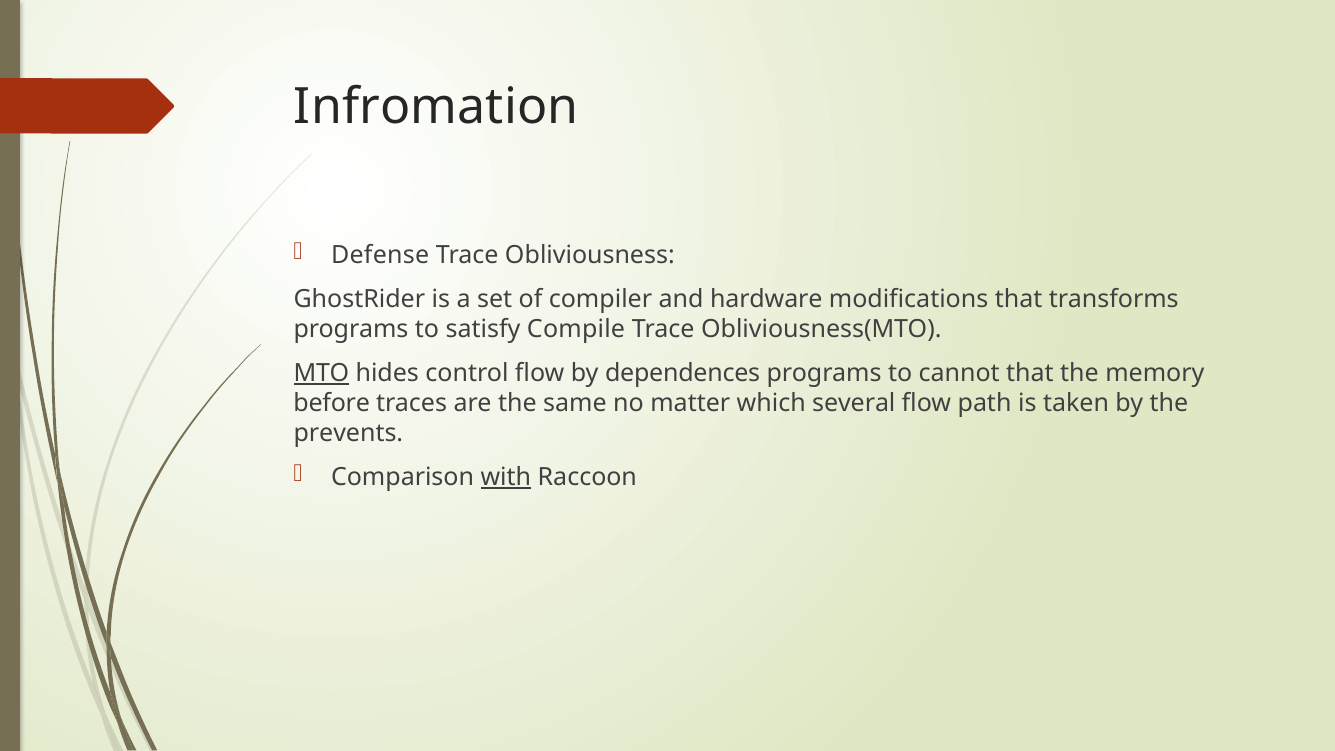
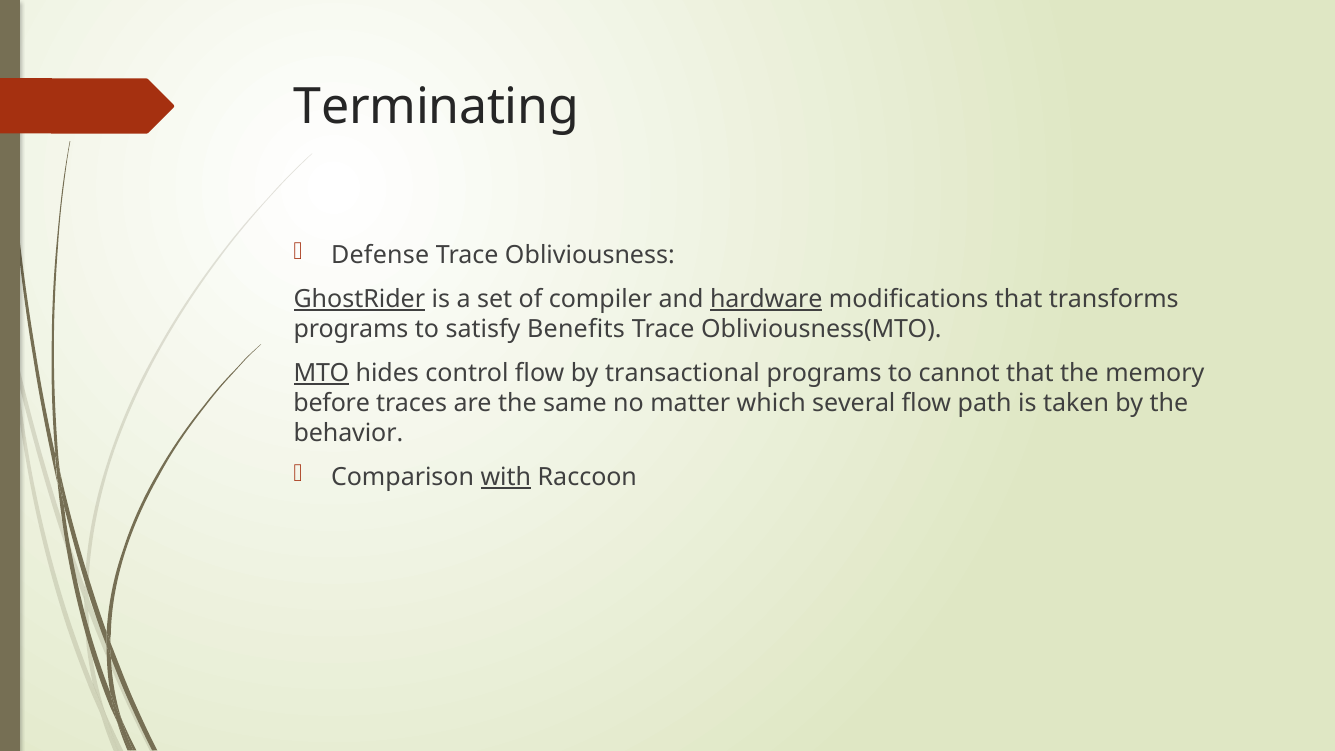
Infromation: Infromation -> Terminating
GhostRider underline: none -> present
hardware underline: none -> present
Compile: Compile -> Benefits
dependences: dependences -> transactional
prevents: prevents -> behavior
